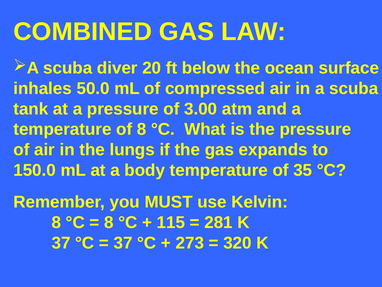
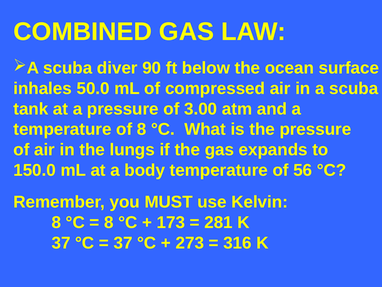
20: 20 -> 90
35: 35 -> 56
115: 115 -> 173
320: 320 -> 316
